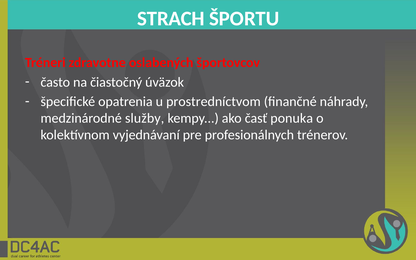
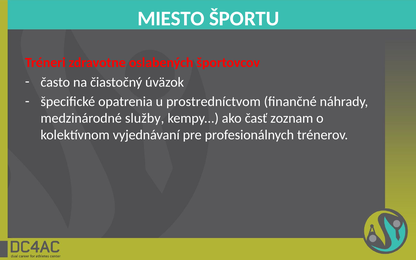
STRACH: STRACH -> MIESTO
ponuka: ponuka -> zoznam
